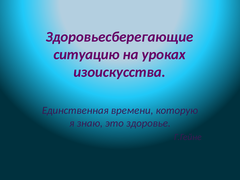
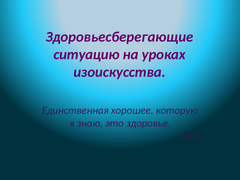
времени: времени -> хорошее
